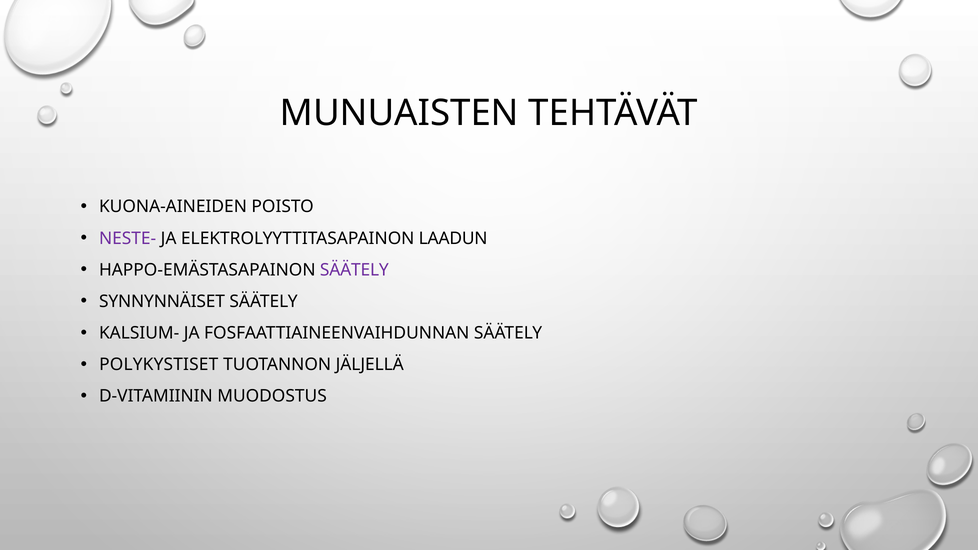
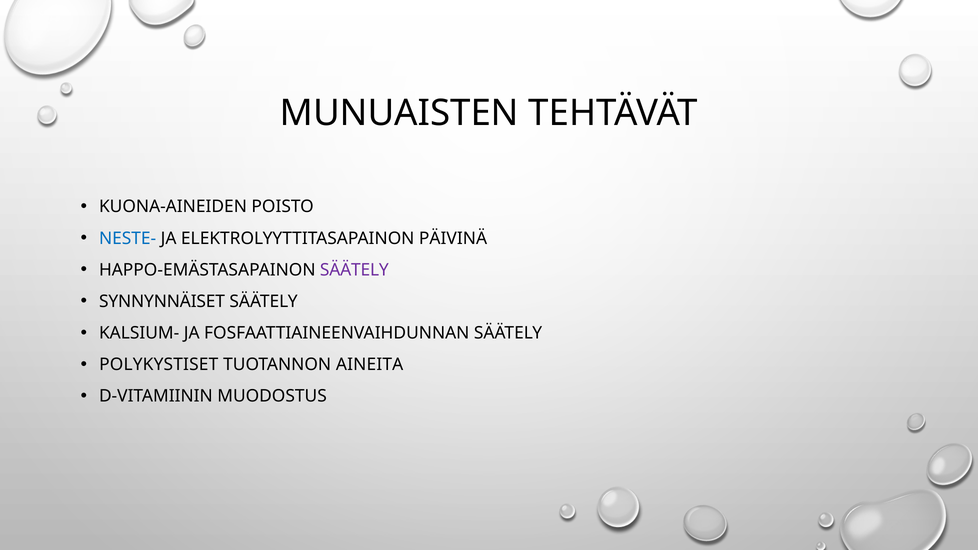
NESTE- colour: purple -> blue
LAADUN: LAADUN -> PÄIVINÄ
JÄLJELLÄ: JÄLJELLÄ -> AINEITA
